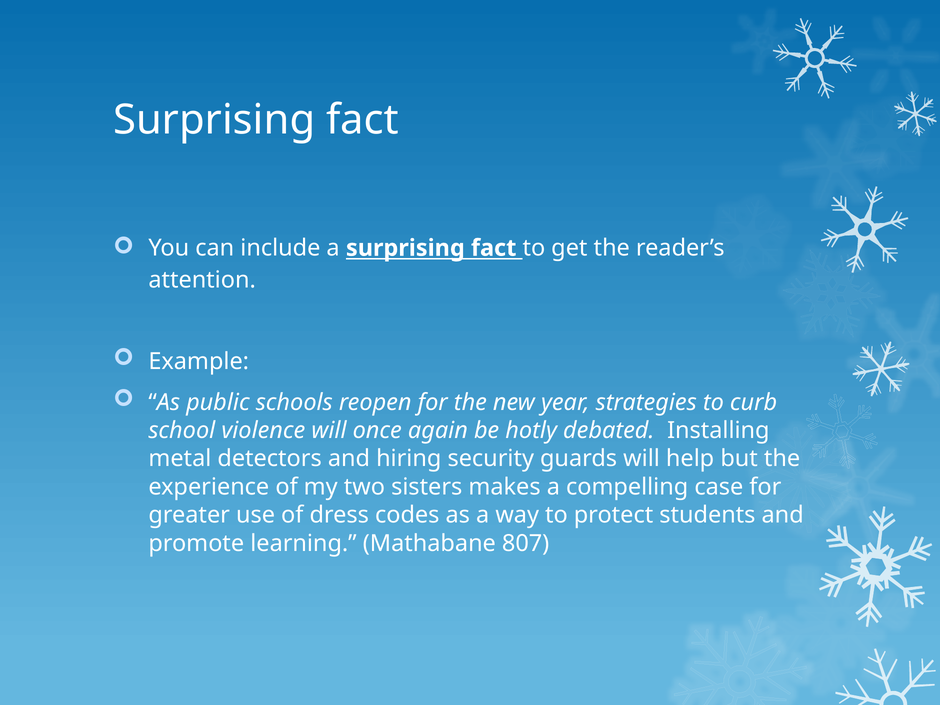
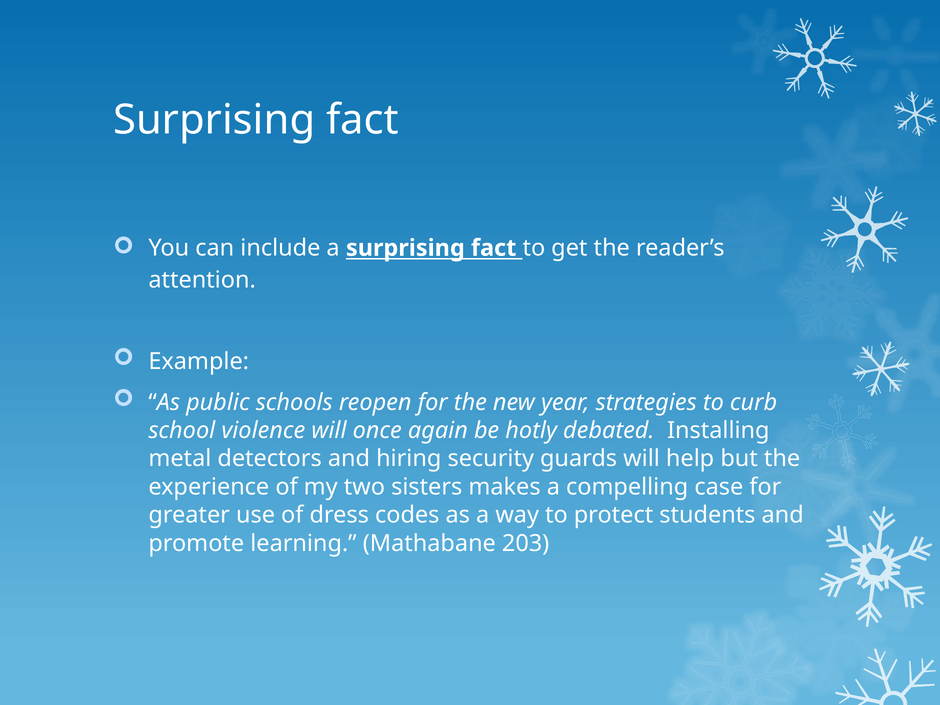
807: 807 -> 203
